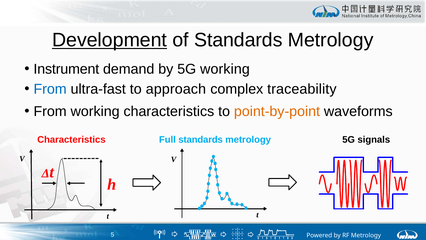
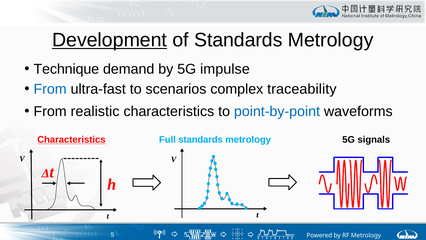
Instrument: Instrument -> Technique
5G working: working -> impulse
approach: approach -> scenarios
From working: working -> realistic
point-by-point colour: orange -> blue
Characteristics at (71, 140) underline: none -> present
